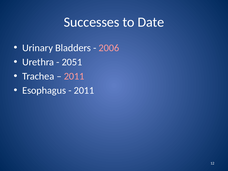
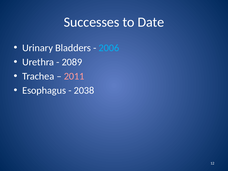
2006 colour: pink -> light blue
2051: 2051 -> 2089
2011 at (84, 90): 2011 -> 2038
